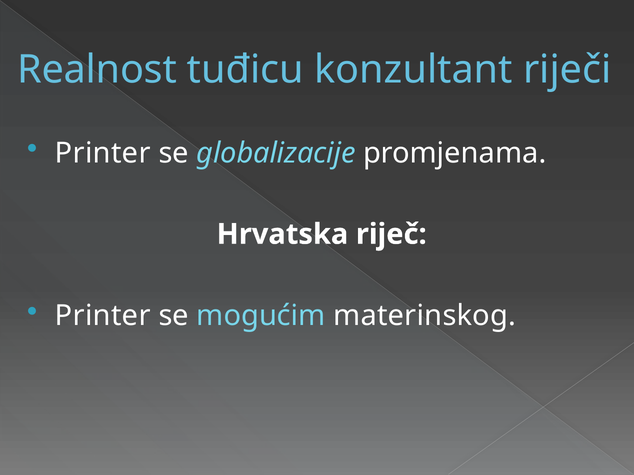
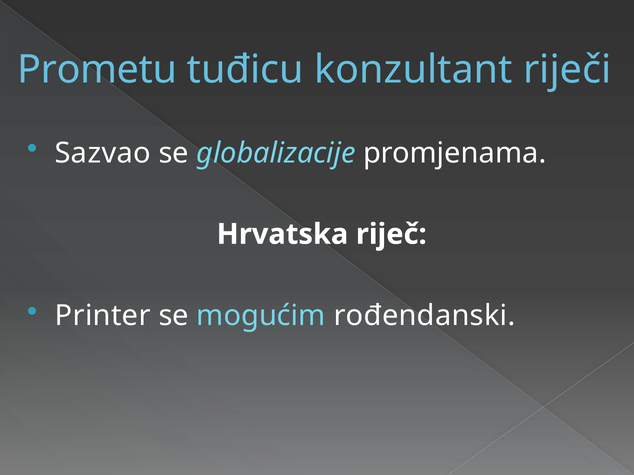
Realnost: Realnost -> Prometu
Printer at (103, 153): Printer -> Sazvao
materinskog: materinskog -> rođendanski
